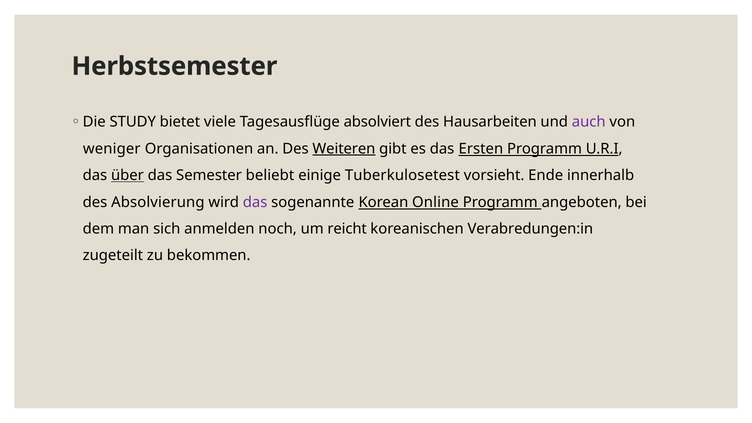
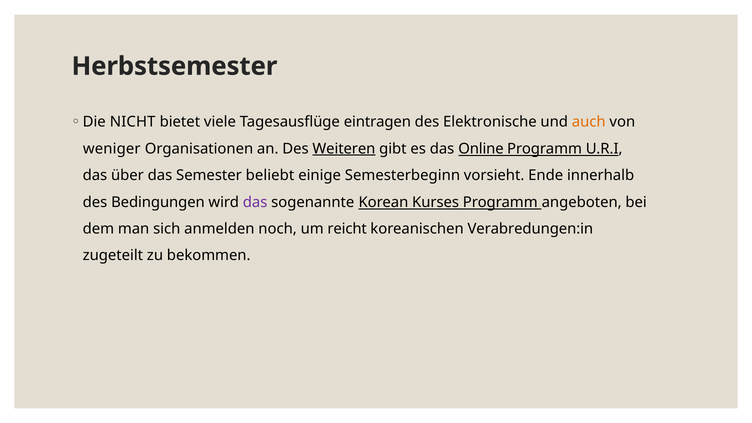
STUDY: STUDY -> NICHT
absolviert: absolviert -> eintragen
Hausarbeiten: Hausarbeiten -> Elektronische
auch colour: purple -> orange
Ersten: Ersten -> Online
über underline: present -> none
Tuberkulosetest: Tuberkulosetest -> Semesterbeginn
Absolvierung: Absolvierung -> Bedingungen
Online: Online -> Kurses
